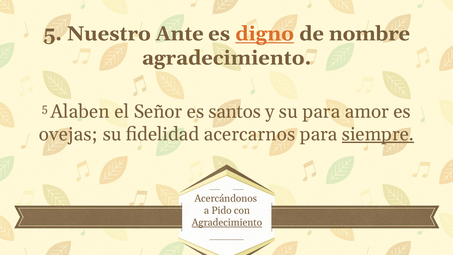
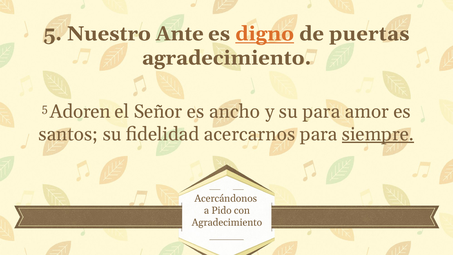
nombre: nombre -> puertas
Alaben: Alaben -> Adoren
santos: santos -> ancho
ovejas: ovejas -> santos
Agradecimiento at (227, 222) underline: present -> none
